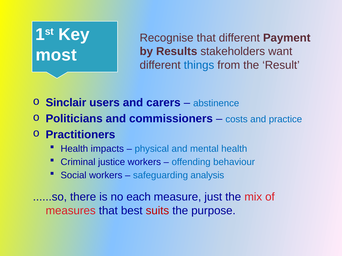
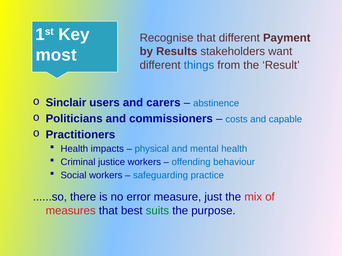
practice: practice -> capable
analysis: analysis -> practice
each: each -> error
suits colour: red -> green
